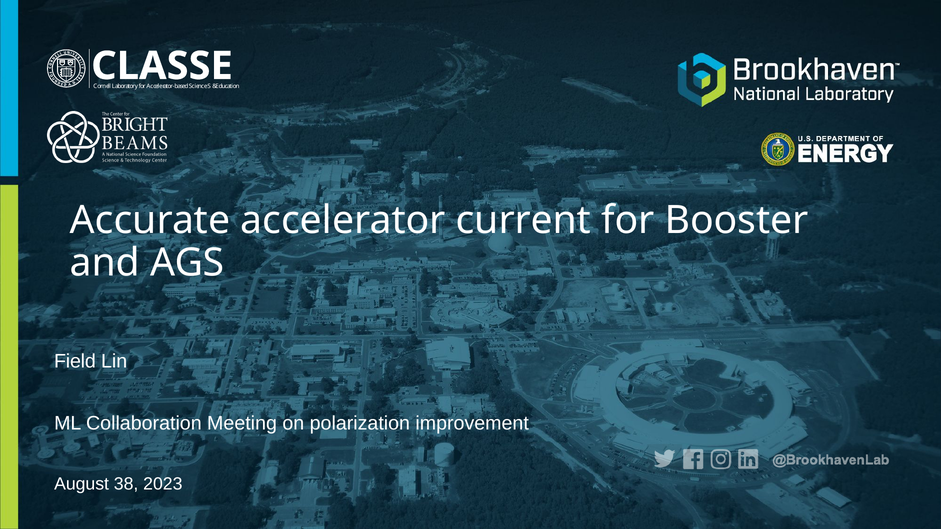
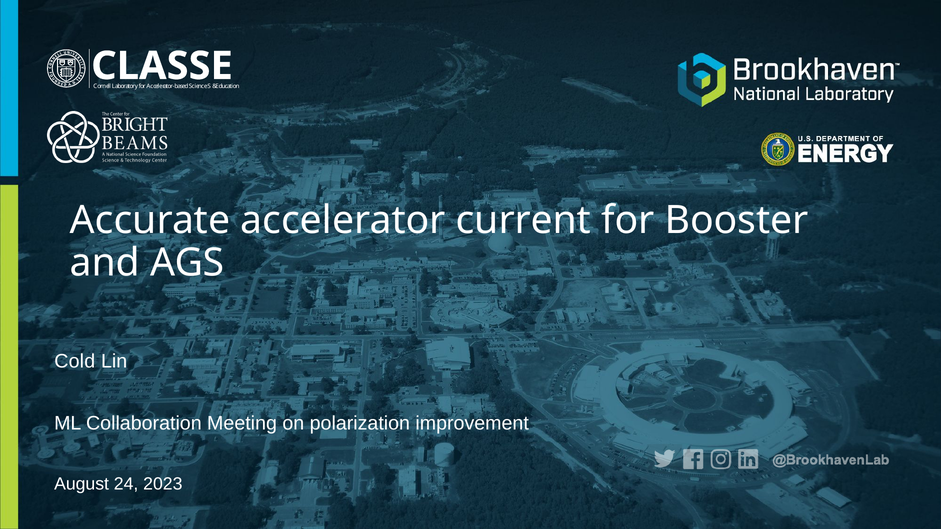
Field: Field -> Cold
38: 38 -> 24
